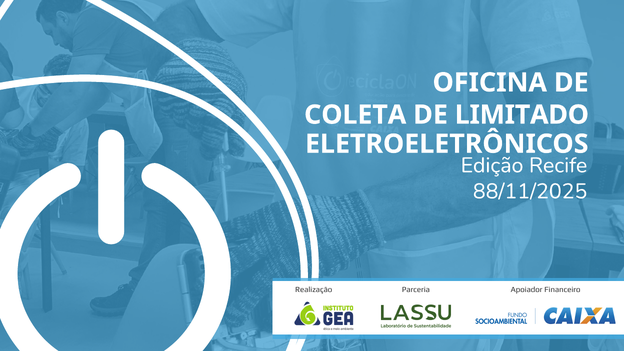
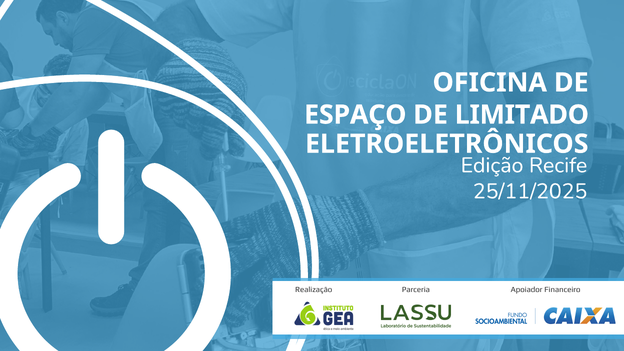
COLETA: COLETA -> ESPAÇO
88/11/2025: 88/11/2025 -> 25/11/2025
